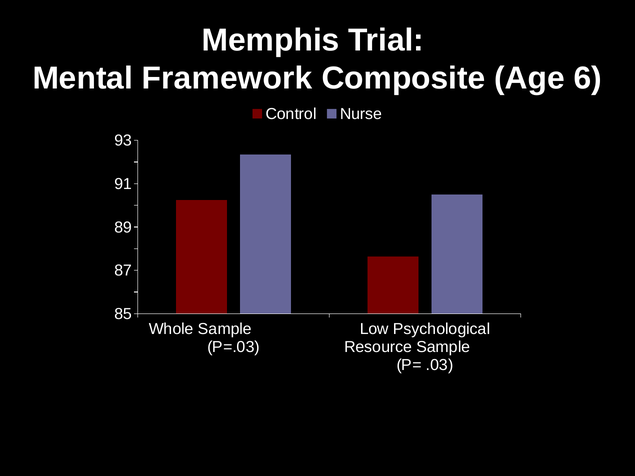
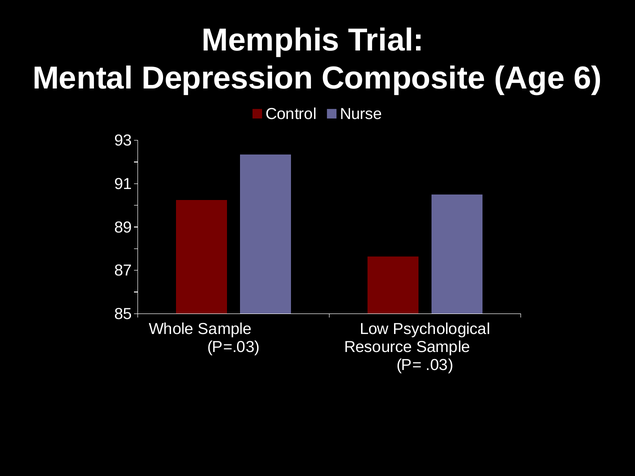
Framework: Framework -> Depression
